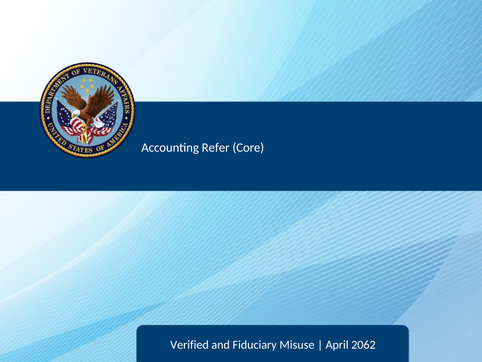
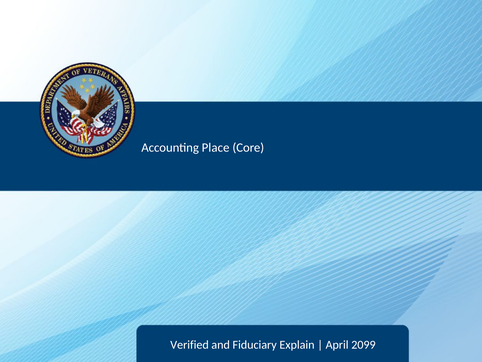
Refer: Refer -> Place
Misuse: Misuse -> Explain
2062: 2062 -> 2099
